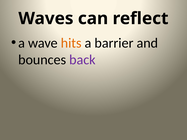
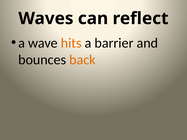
back colour: purple -> orange
